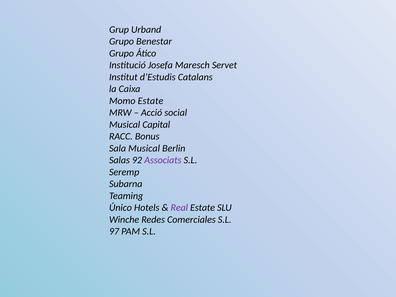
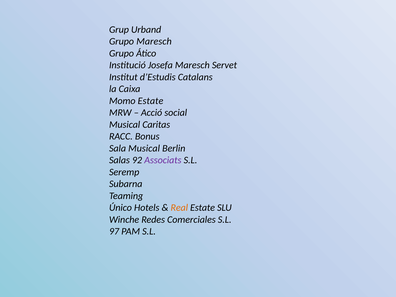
Grupo Benestar: Benestar -> Maresch
Capital: Capital -> Caritas
Real colour: purple -> orange
